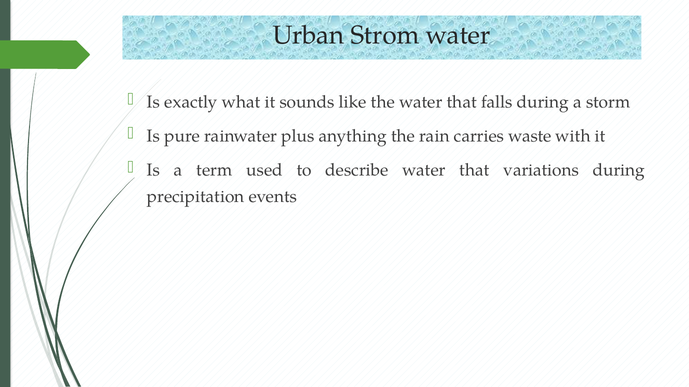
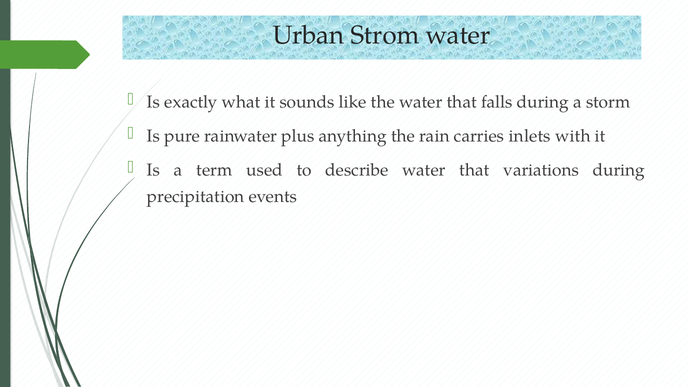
waste: waste -> inlets
